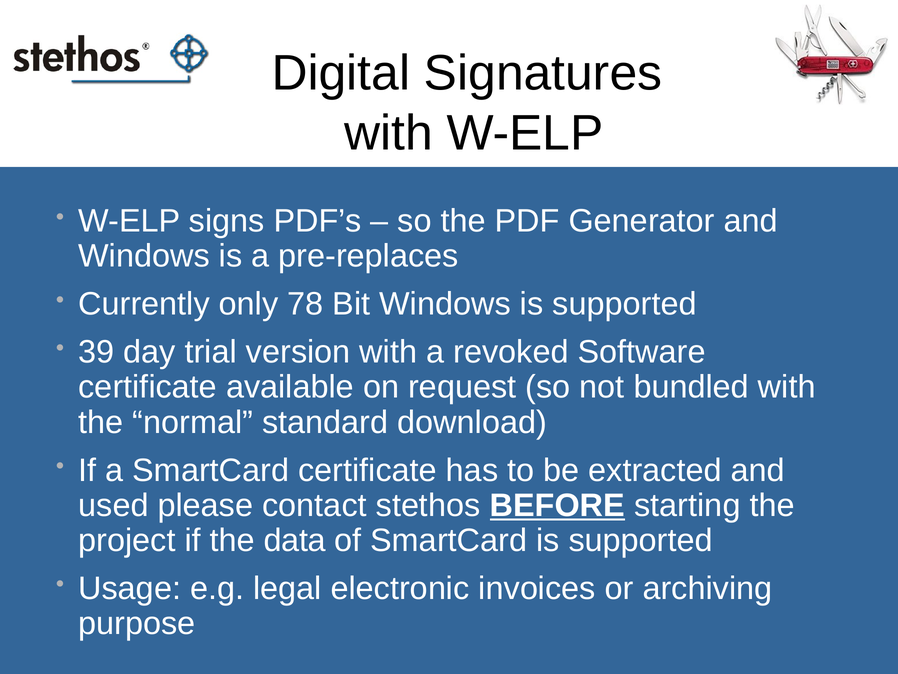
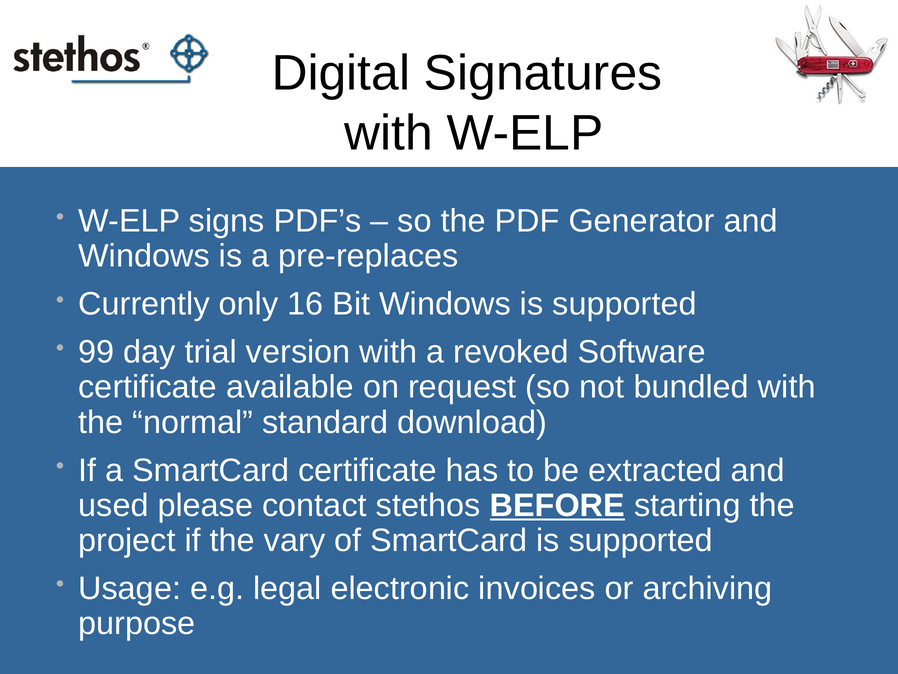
78: 78 -> 16
39: 39 -> 99
data: data -> vary
